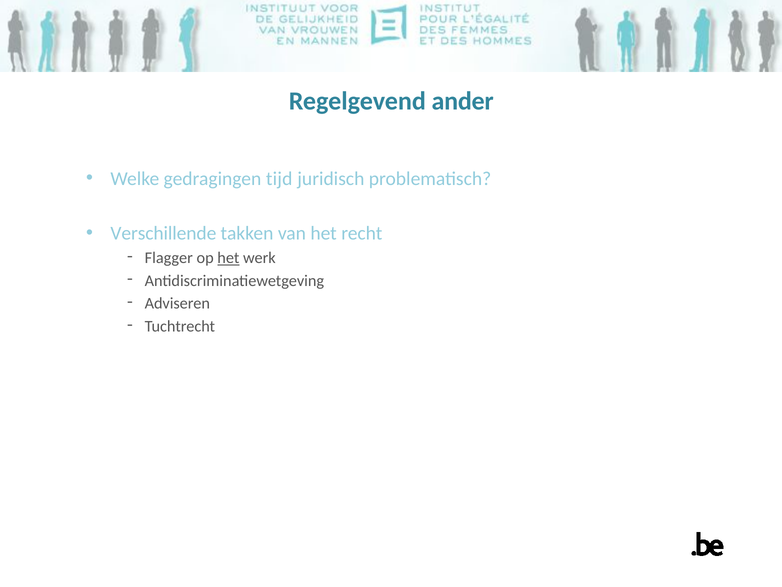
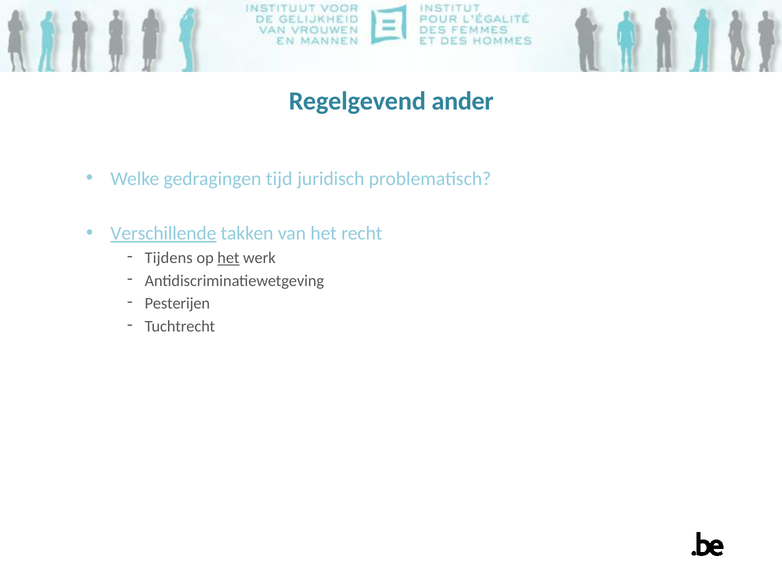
Verschillende underline: none -> present
Flagger: Flagger -> Tijdens
Adviseren: Adviseren -> Pesterijen
